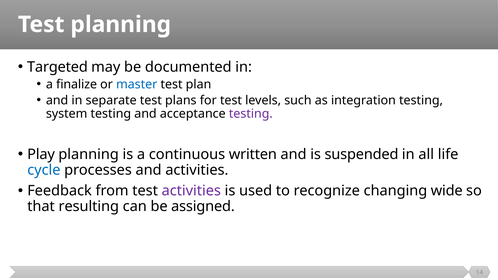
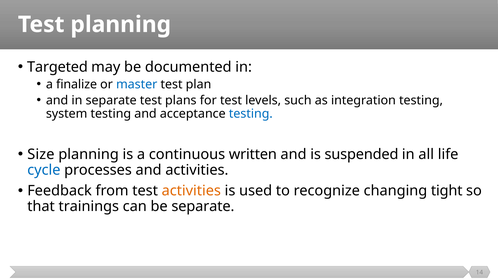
testing at (251, 114) colour: purple -> blue
Play: Play -> Size
activities at (191, 191) colour: purple -> orange
wide: wide -> tight
resulting: resulting -> trainings
be assigned: assigned -> separate
